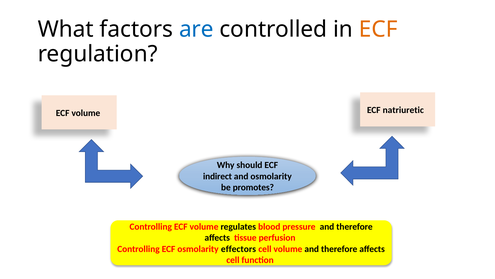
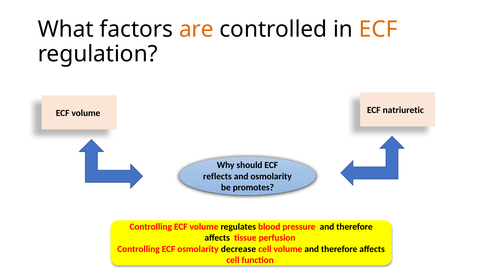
are colour: blue -> orange
indirect: indirect -> reflects
effectors: effectors -> decrease
